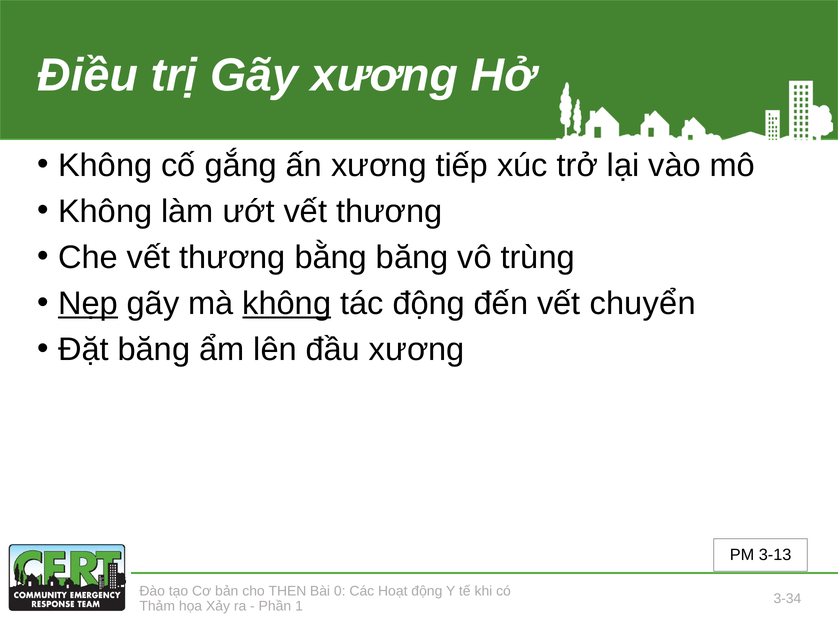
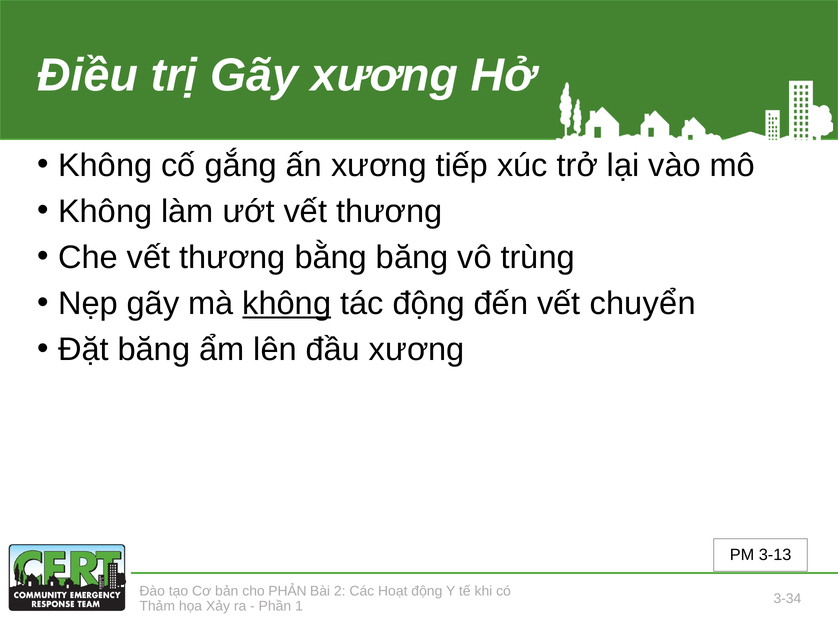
Nẹp underline: present -> none
THEN: THEN -> PHẢN
0: 0 -> 2
